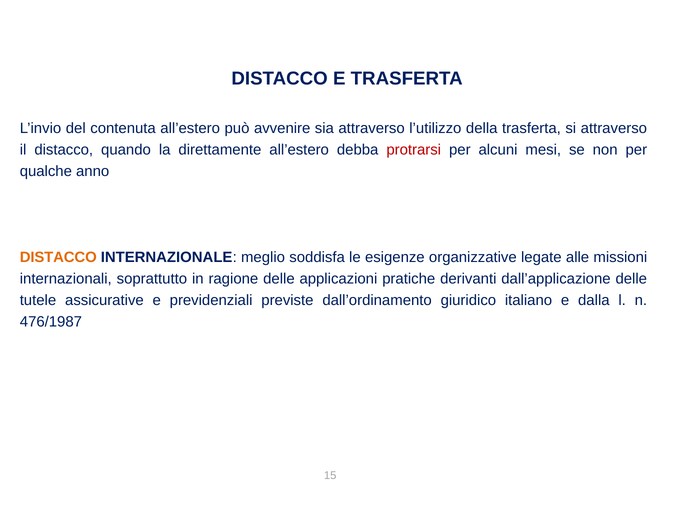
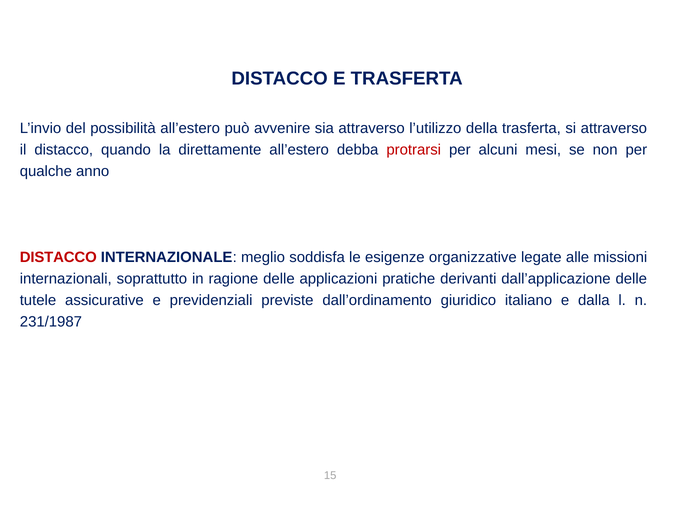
contenuta: contenuta -> possibilità
DISTACCO at (58, 257) colour: orange -> red
476/1987: 476/1987 -> 231/1987
